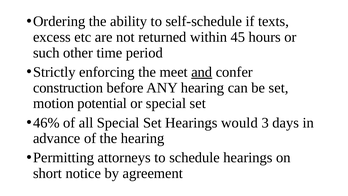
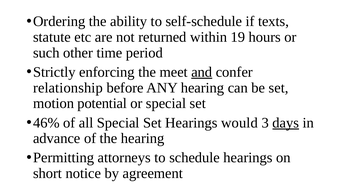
excess: excess -> statute
45: 45 -> 19
construction: construction -> relationship
days underline: none -> present
